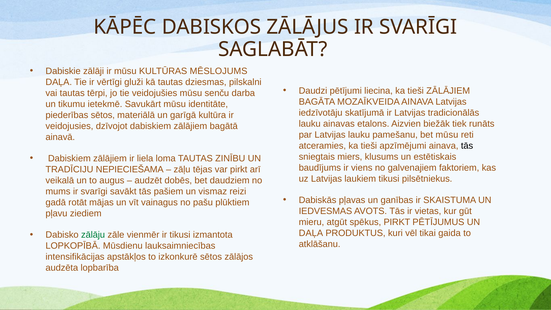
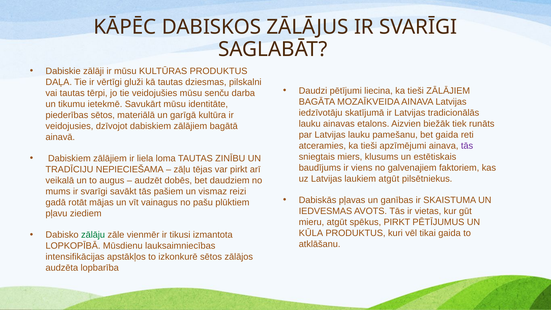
KULTŪRAS MĒSLOJUMS: MĒSLOJUMS -> PRODUKTUS
bet mūsu: mūsu -> gaida
tās at (467, 146) colour: black -> purple
laukiem tikusi: tikusi -> atgūt
DAĻA at (311, 233): DAĻA -> KŪLA
